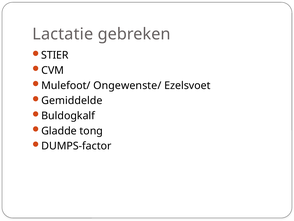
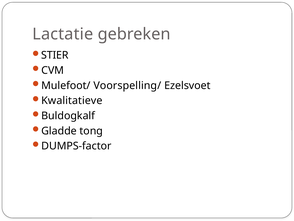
Ongewenste/: Ongewenste/ -> Voorspelling/
Gemiddelde: Gemiddelde -> Kwalitatieve
